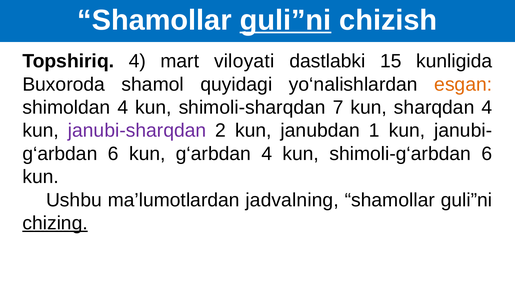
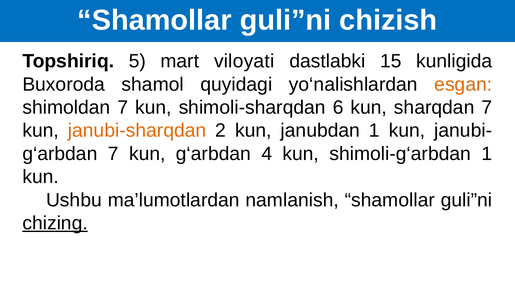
guli”ni at (285, 20) underline: present -> none
Topshiriq 4: 4 -> 5
shimoldan 4: 4 -> 7
7: 7 -> 6
sharqdan 4: 4 -> 7
janubi-sharqdan colour: purple -> orange
g‘arbdan 6: 6 -> 7
shimoli-g‘arbdan 6: 6 -> 1
jadvalning: jadvalning -> namlanish
